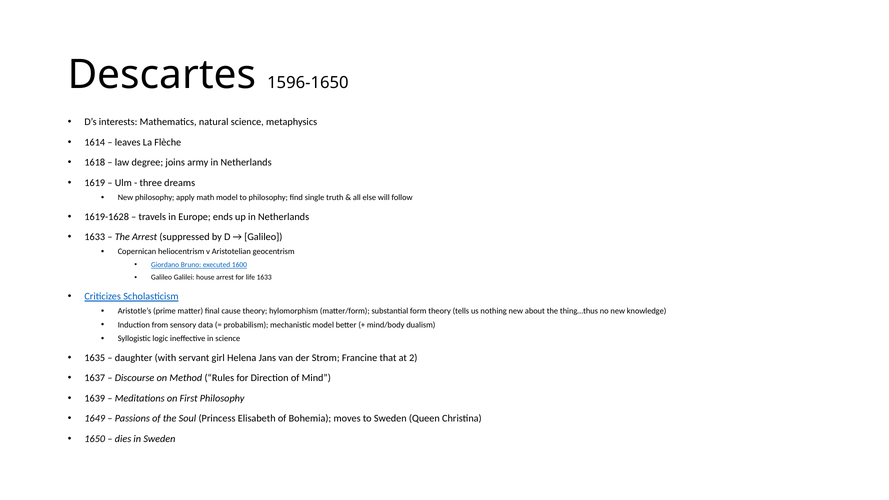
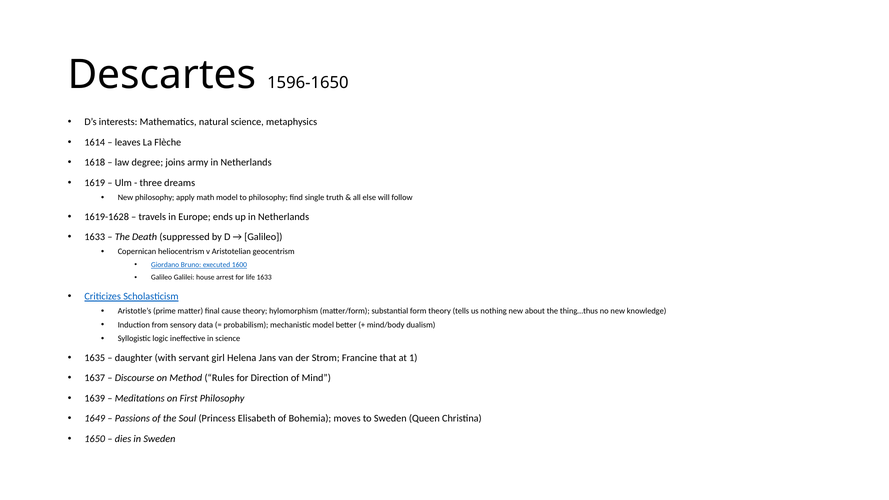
The Arrest: Arrest -> Death
2: 2 -> 1
